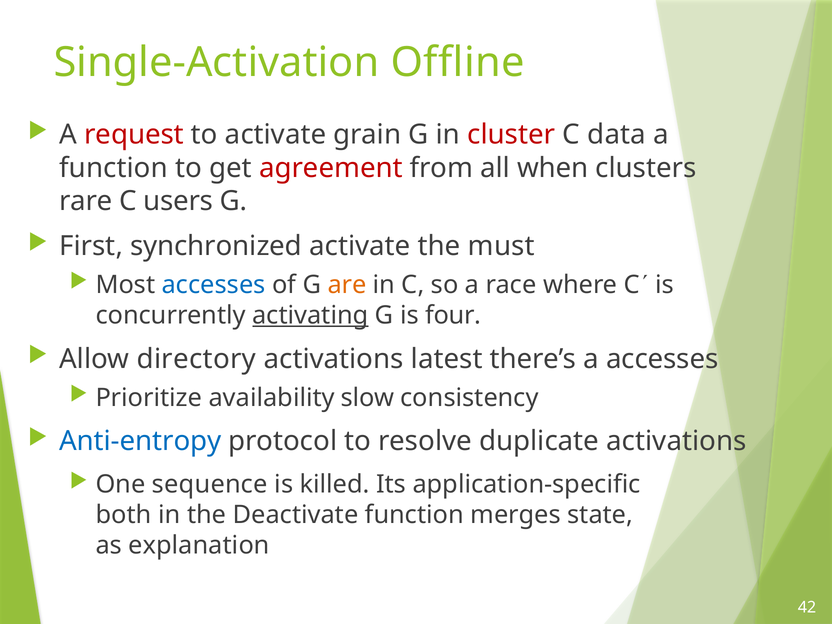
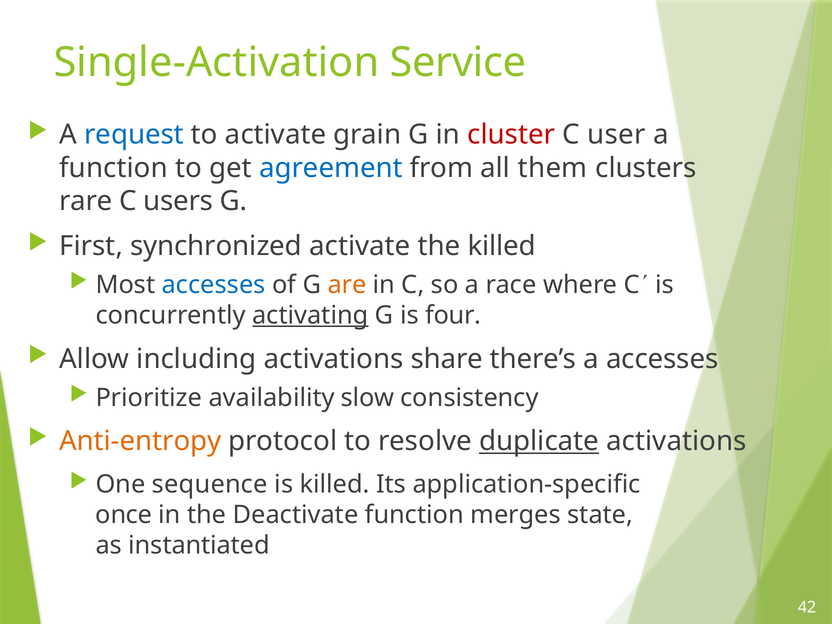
Offline: Offline -> Service
request colour: red -> blue
data: data -> user
agreement colour: red -> blue
when: when -> them
the must: must -> killed
directory: directory -> including
latest: latest -> share
Anti-entropy colour: blue -> orange
duplicate underline: none -> present
both: both -> once
explanation: explanation -> instantiated
